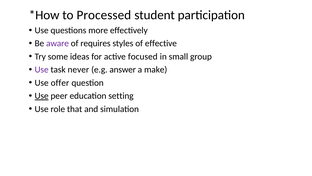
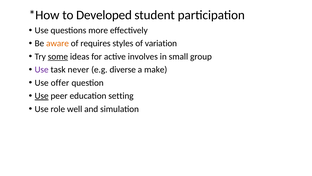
Processed: Processed -> Developed
aware colour: purple -> orange
effective: effective -> variation
some underline: none -> present
focused: focused -> involves
answer: answer -> diverse
that: that -> well
